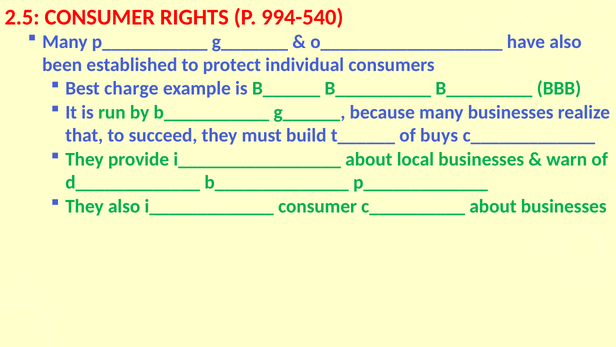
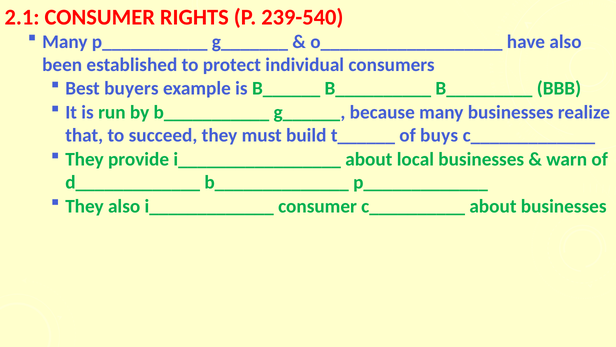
2.5: 2.5 -> 2.1
994-540: 994-540 -> 239-540
charge: charge -> buyers
